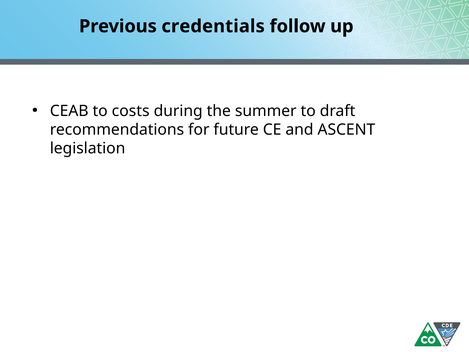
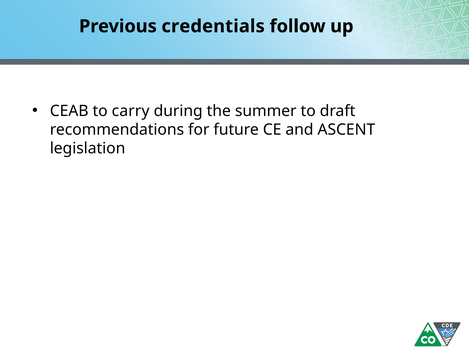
costs: costs -> carry
